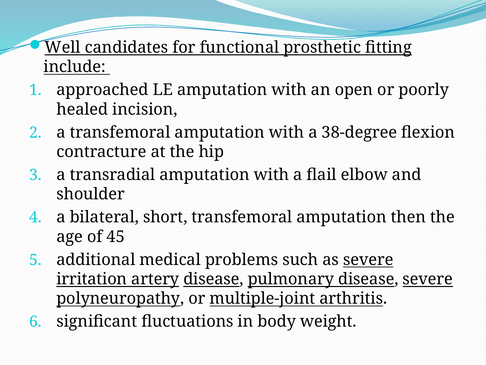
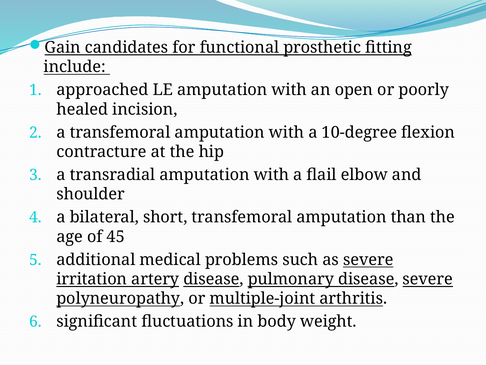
Well: Well -> Gain
38-degree: 38-degree -> 10-degree
then: then -> than
